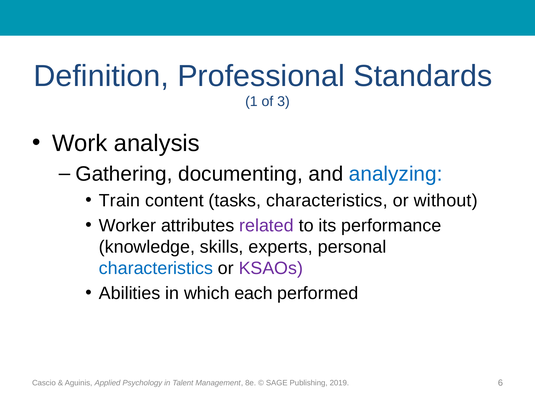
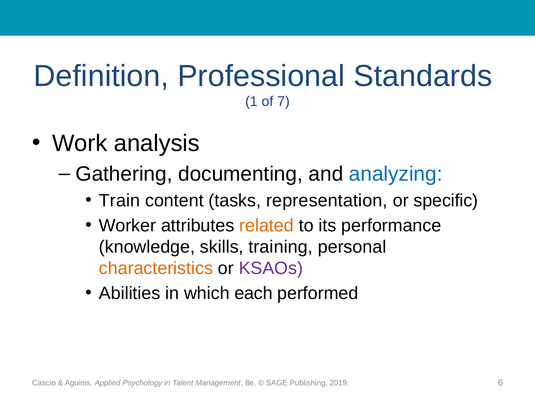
3: 3 -> 7
tasks characteristics: characteristics -> representation
without: without -> specific
related colour: purple -> orange
experts: experts -> training
characteristics at (156, 268) colour: blue -> orange
